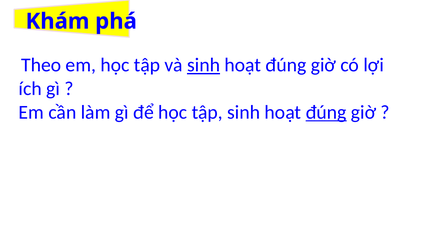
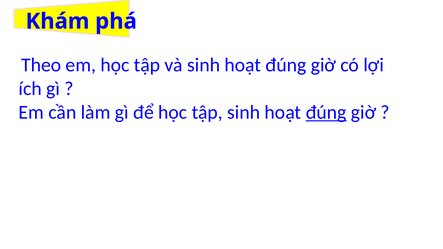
sinh at (204, 65) underline: present -> none
